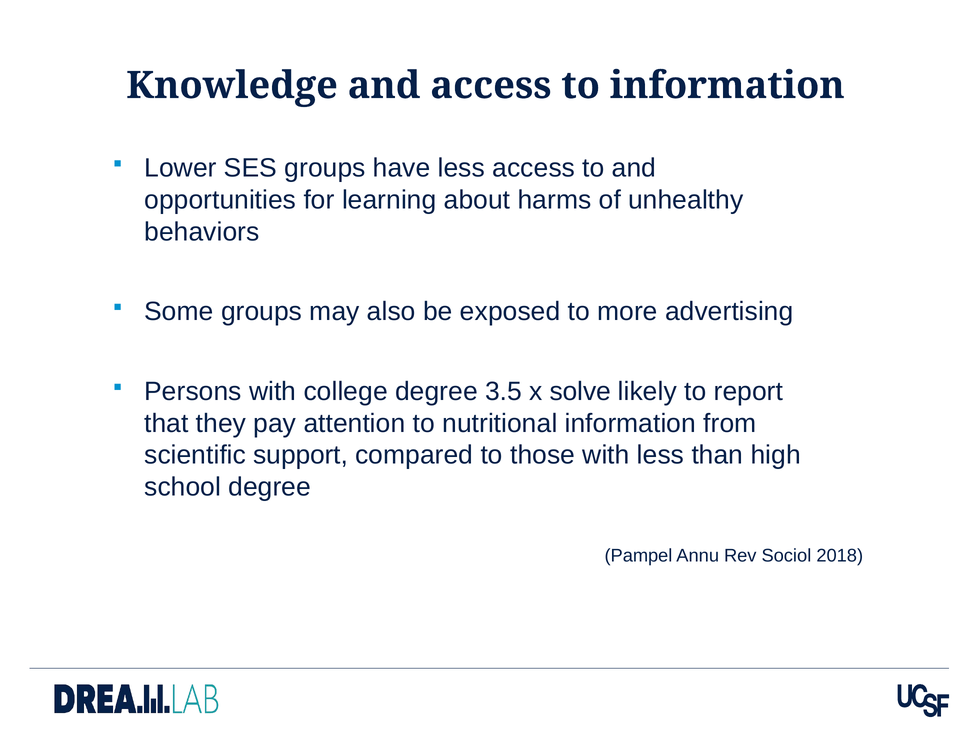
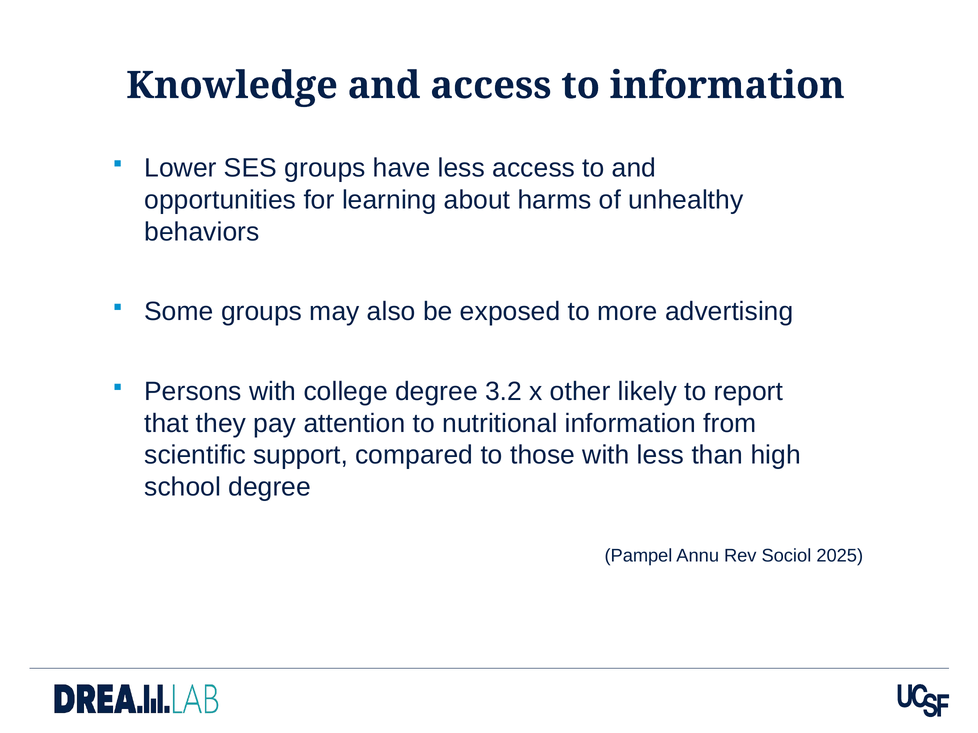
3.5: 3.5 -> 3.2
solve: solve -> other
2018: 2018 -> 2025
